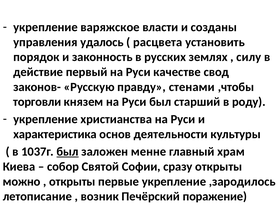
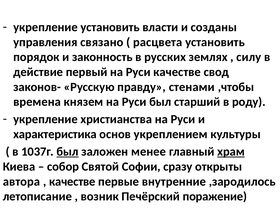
укрепление варяжское: варяжское -> установить
удалось: удалось -> связано
торговли: торговли -> времена
деятельности: деятельности -> укреплением
менне: менне -> менее
храм underline: none -> present
можно: можно -> автора
открыты at (72, 182): открыты -> качестве
первые укрепление: укрепление -> внутренние
